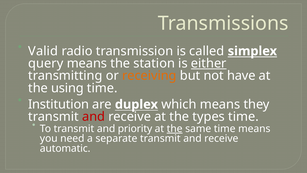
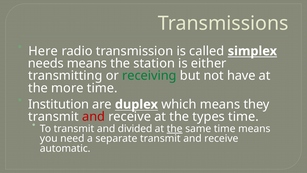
Valid: Valid -> Here
query: query -> needs
either underline: present -> none
receiving colour: orange -> green
using: using -> more
priority: priority -> divided
